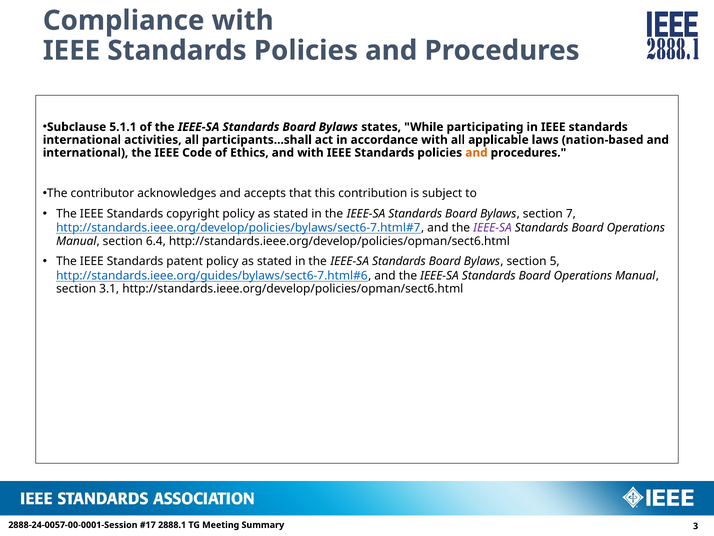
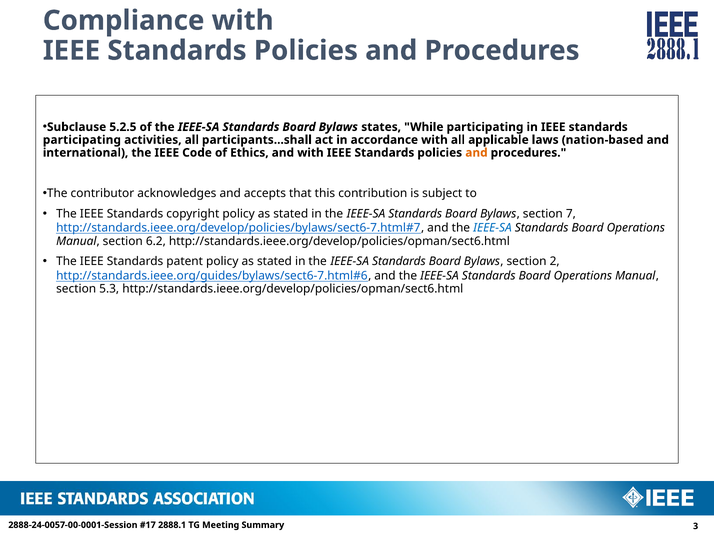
5.1.1: 5.1.1 -> 5.2.5
international at (82, 140): international -> participating
IEEE-SA at (492, 228) colour: purple -> blue
6.4: 6.4 -> 6.2
5: 5 -> 2
3.1: 3.1 -> 5.3
